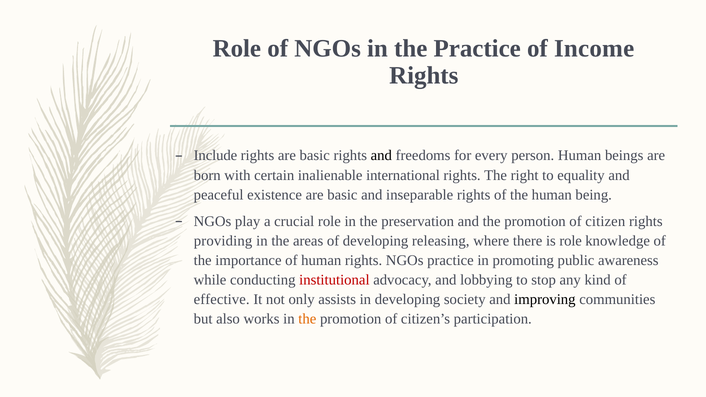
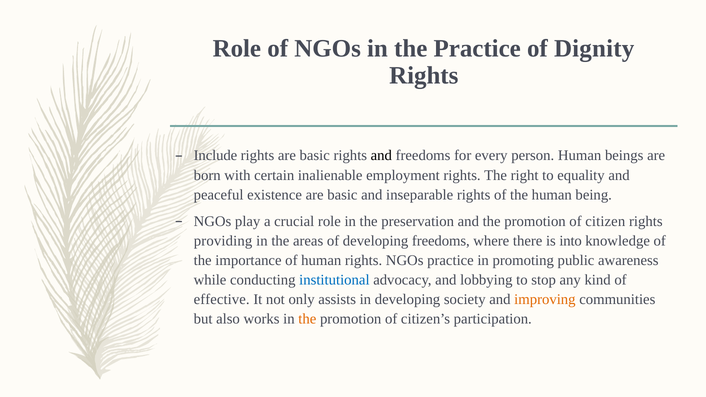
Income: Income -> Dignity
international: international -> employment
developing releasing: releasing -> freedoms
is role: role -> into
institutional colour: red -> blue
improving colour: black -> orange
